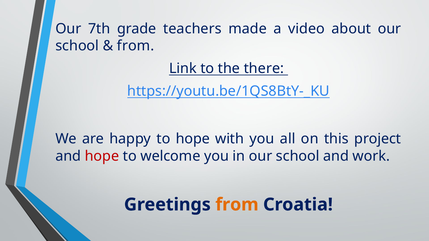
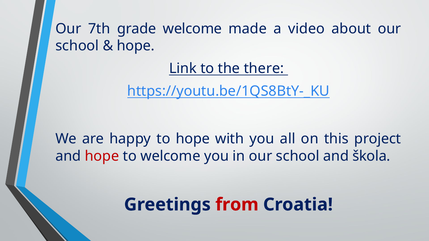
grade teachers: teachers -> welcome
from at (136, 46): from -> hope
work: work -> škola
from at (237, 205) colour: orange -> red
